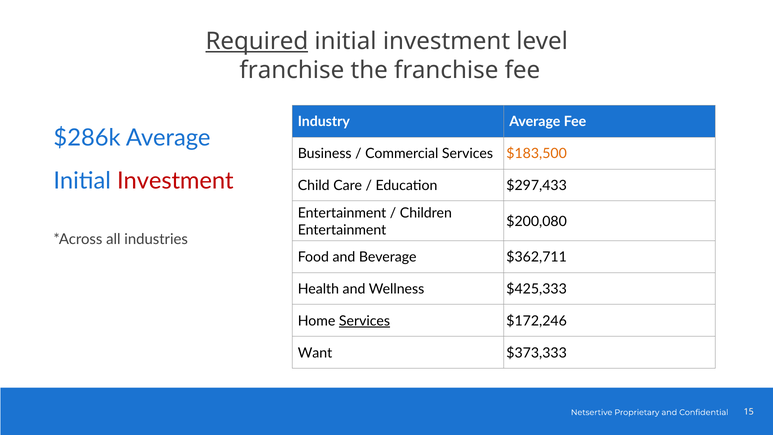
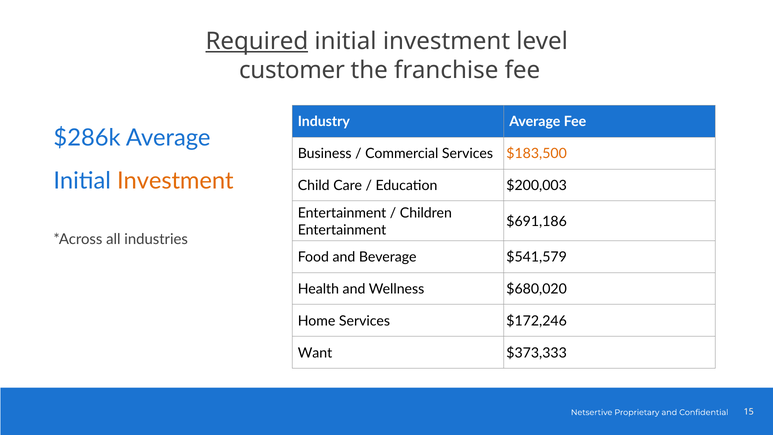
franchise at (292, 71): franchise -> customer
Investment at (175, 181) colour: red -> orange
$297,433: $297,433 -> $200,003
$200,080: $200,080 -> $691,186
$362,711: $362,711 -> $541,579
$425,333: $425,333 -> $680,020
Services at (364, 321) underline: present -> none
